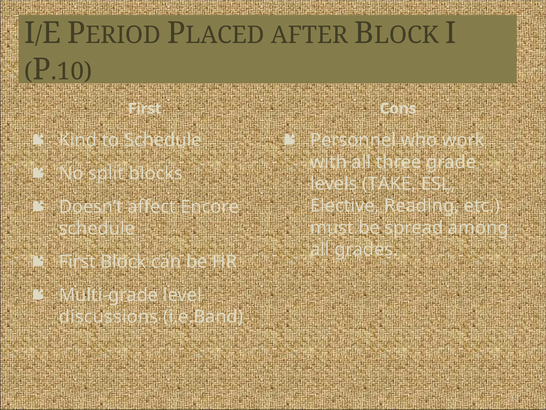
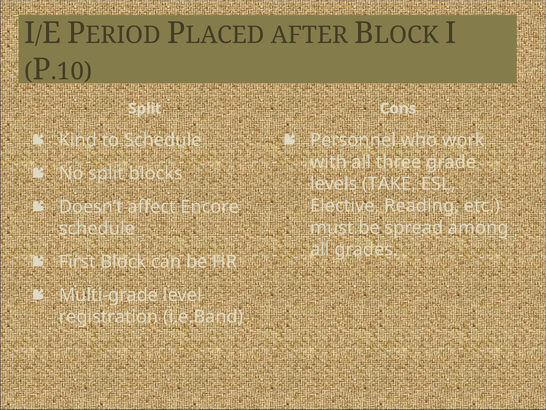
First at (145, 108): First -> Split
discussions: discussions -> registration
